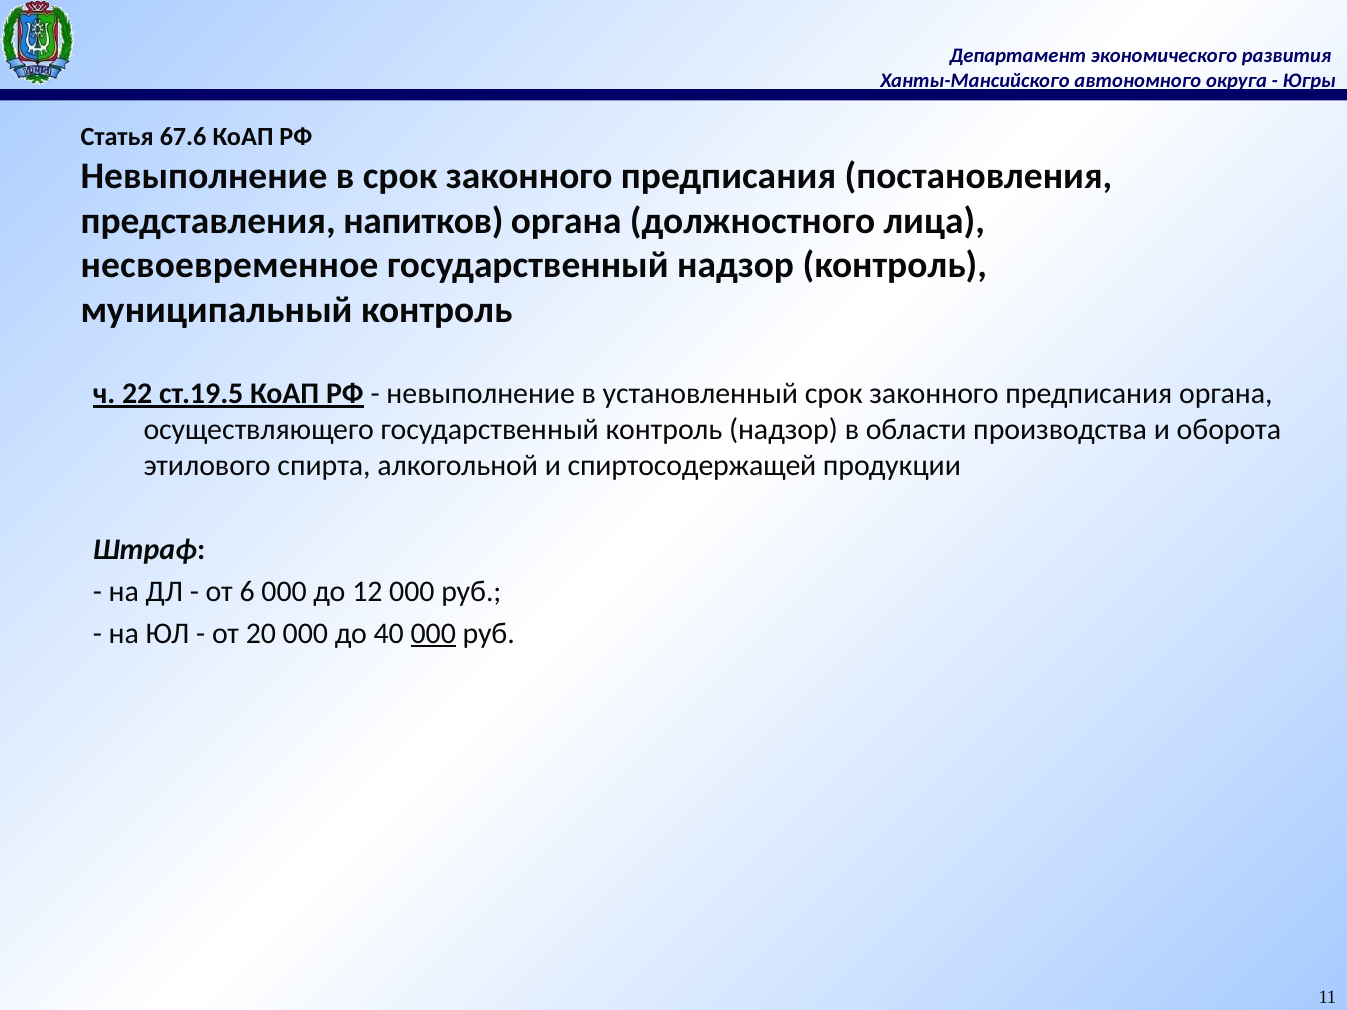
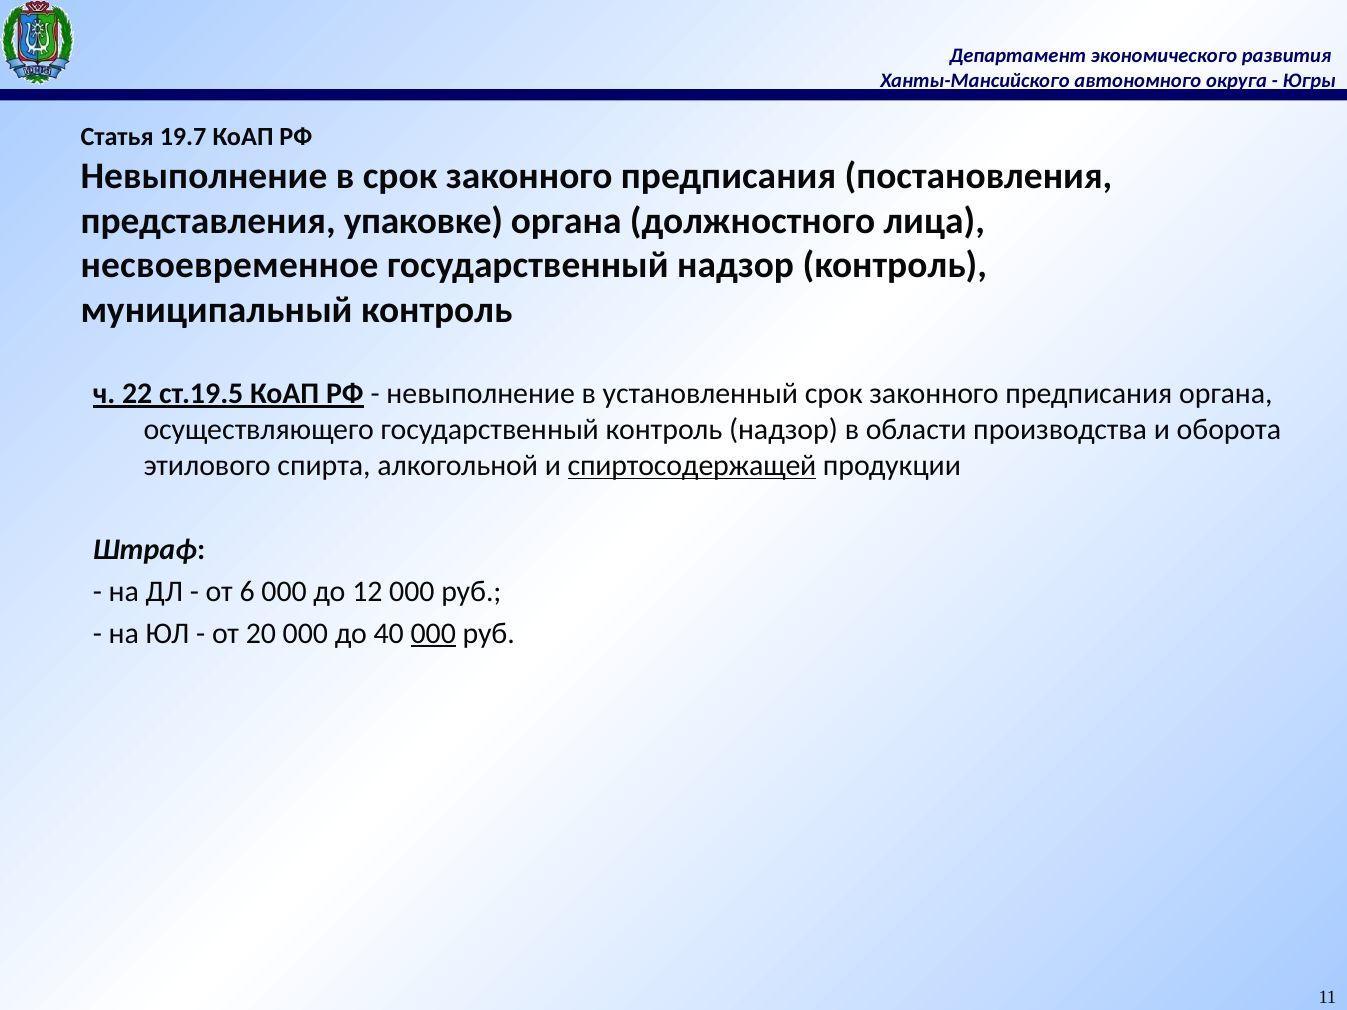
67.6: 67.6 -> 19.7
напитков: напитков -> упаковке
спиртосодержащей underline: none -> present
